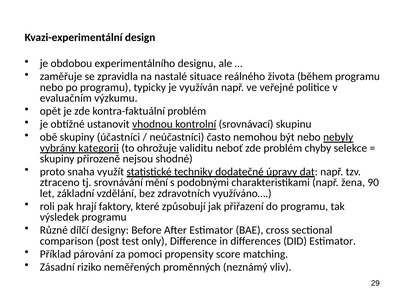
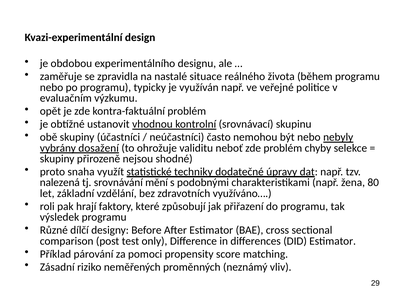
kategorii: kategorii -> dosažení
ztraceno: ztraceno -> nalezená
90: 90 -> 80
